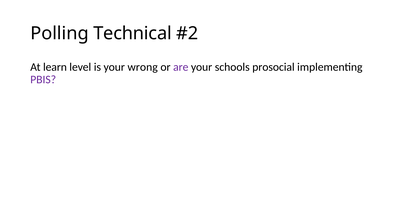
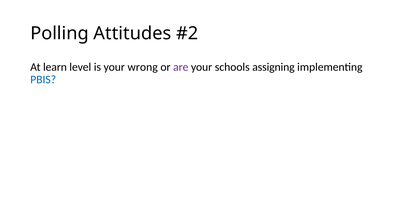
Technical: Technical -> Attitudes
prosocial: prosocial -> assigning
PBIS colour: purple -> blue
